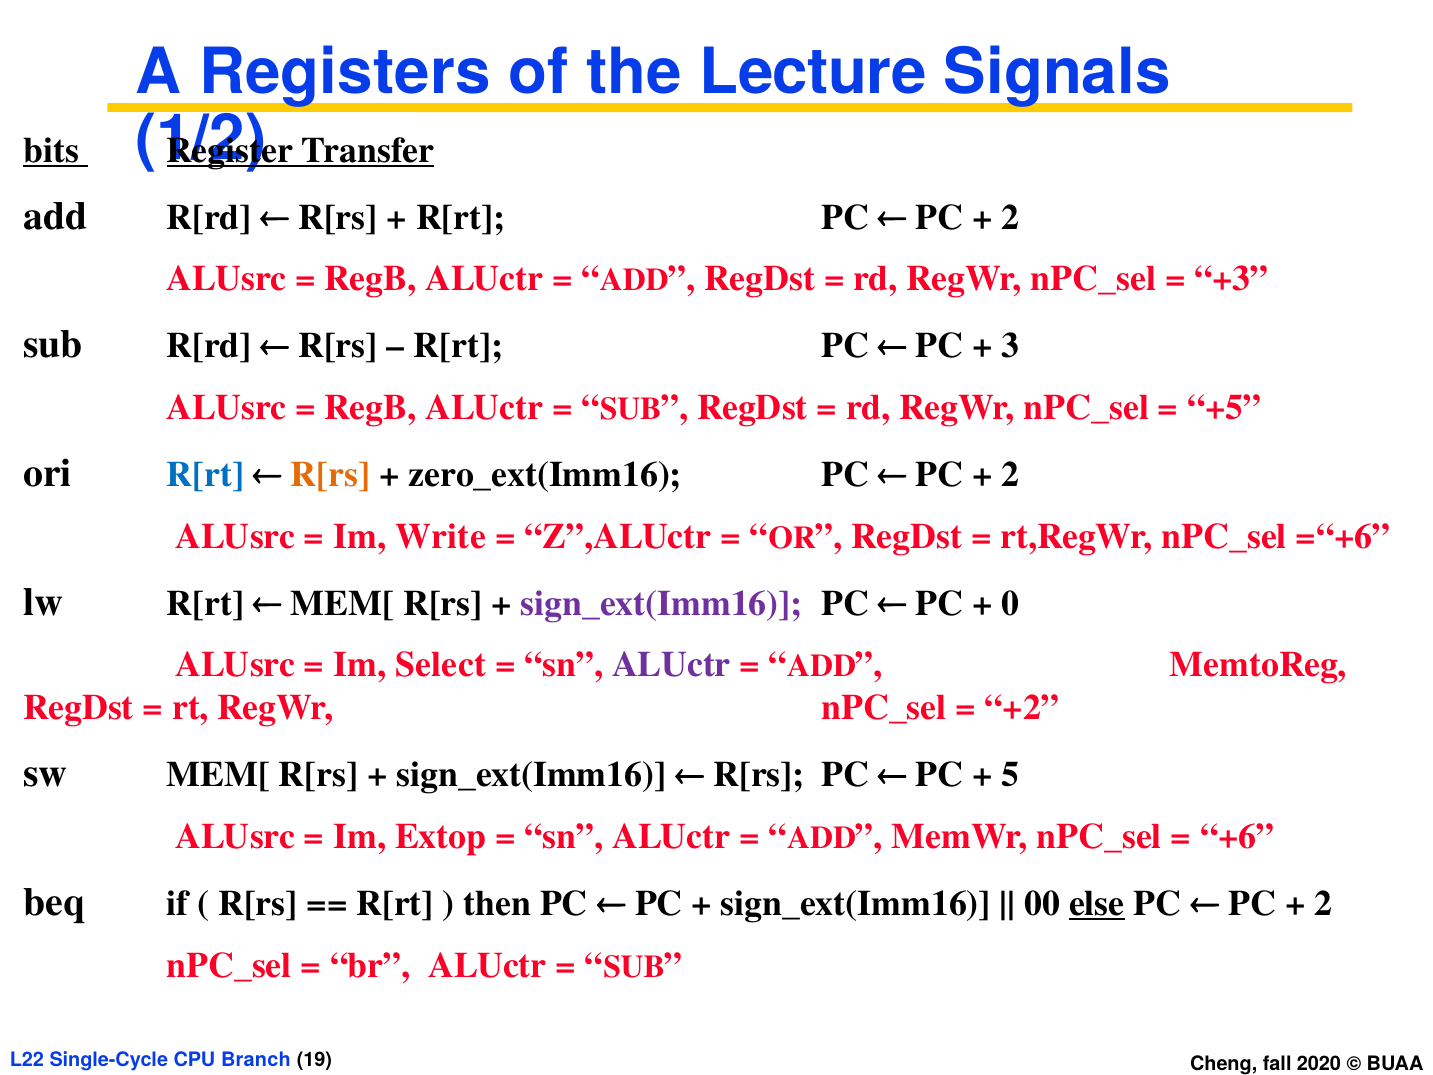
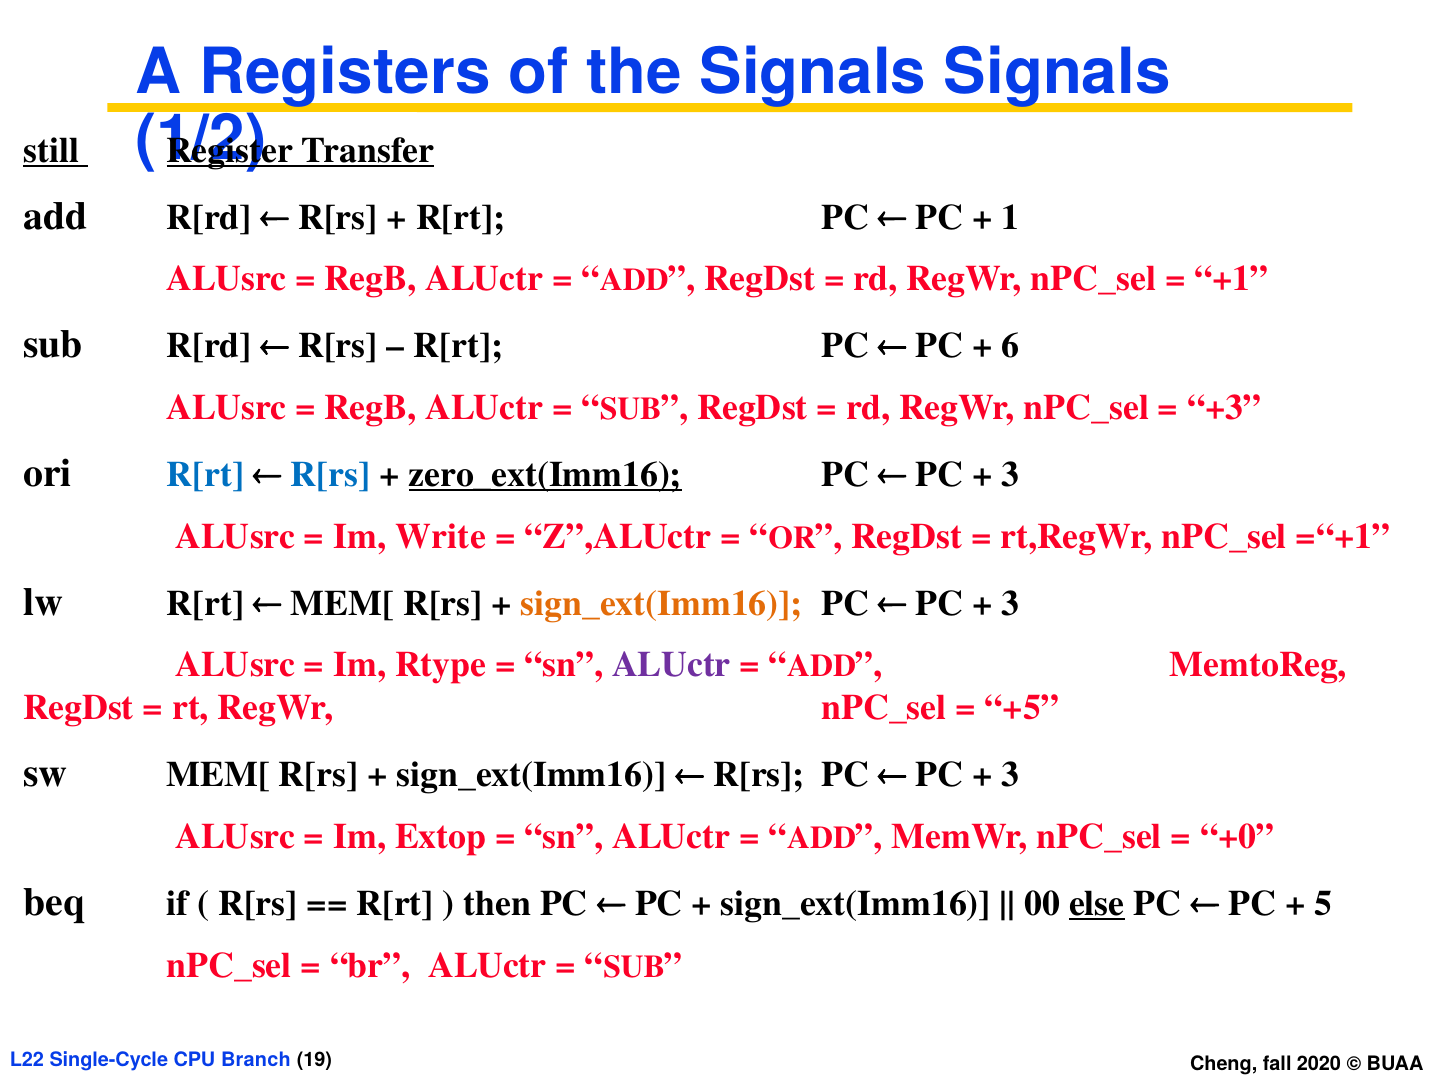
the Lecture: Lecture -> Signals
bits: bits -> still
2 at (1011, 217): 2 -> 1
+3: +3 -> +1
3: 3 -> 6
+5: +5 -> +3
R[rs at (331, 474) colour: orange -> blue
zero_ext(Imm16 underline: none -> present
2 at (1011, 474): 2 -> 3
=“+6: =“+6 -> =“+1
sign_ext(Imm16 at (662, 603) colour: purple -> orange
0 at (1011, 603): 0 -> 3
Select: Select -> Rtype
+2: +2 -> +5
5 at (1011, 775): 5 -> 3
+6: +6 -> +0
2 at (1323, 903): 2 -> 5
